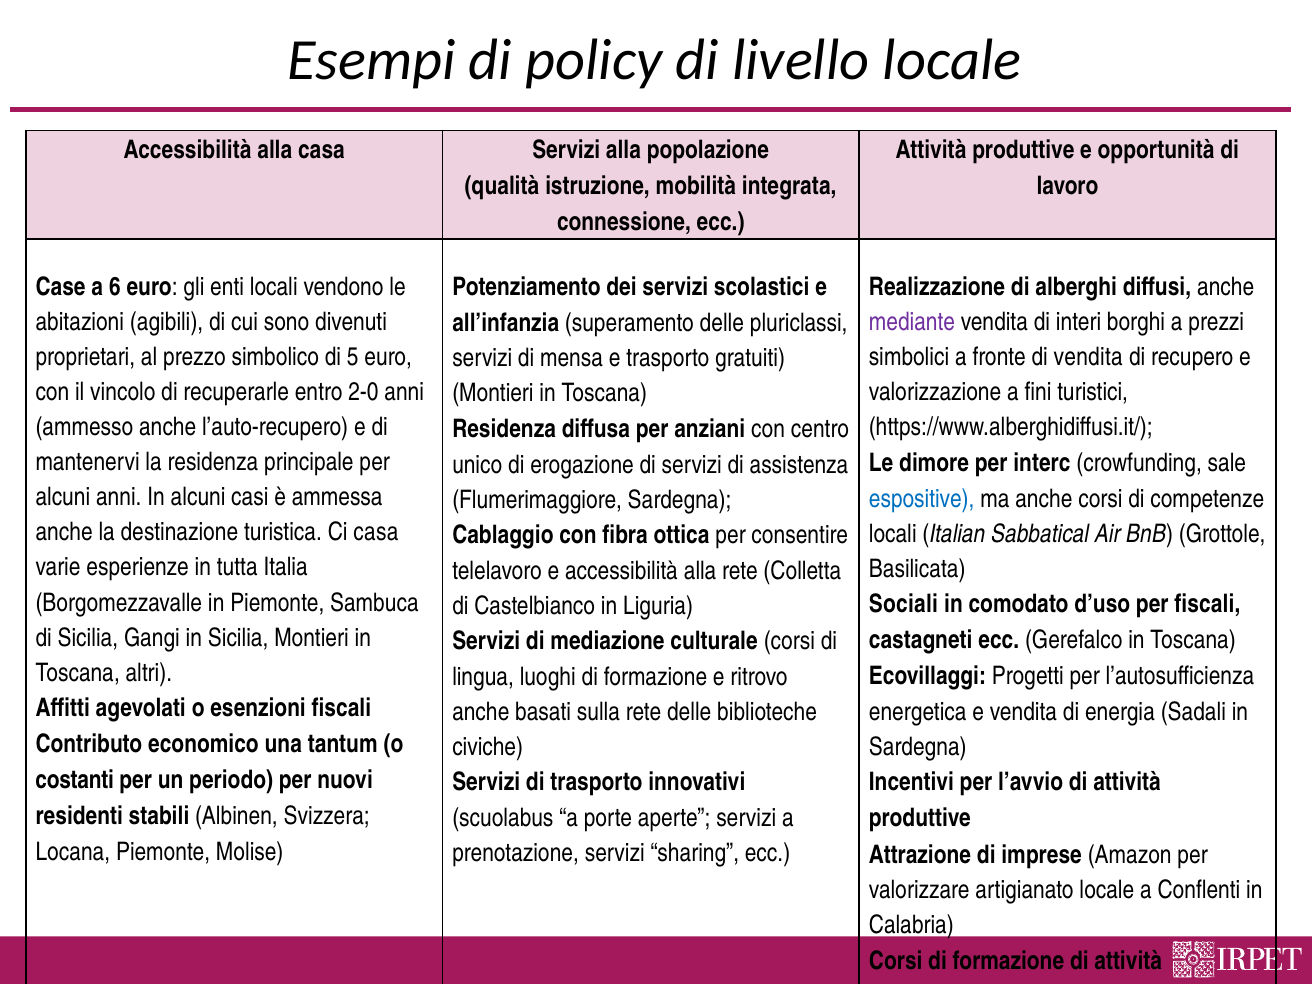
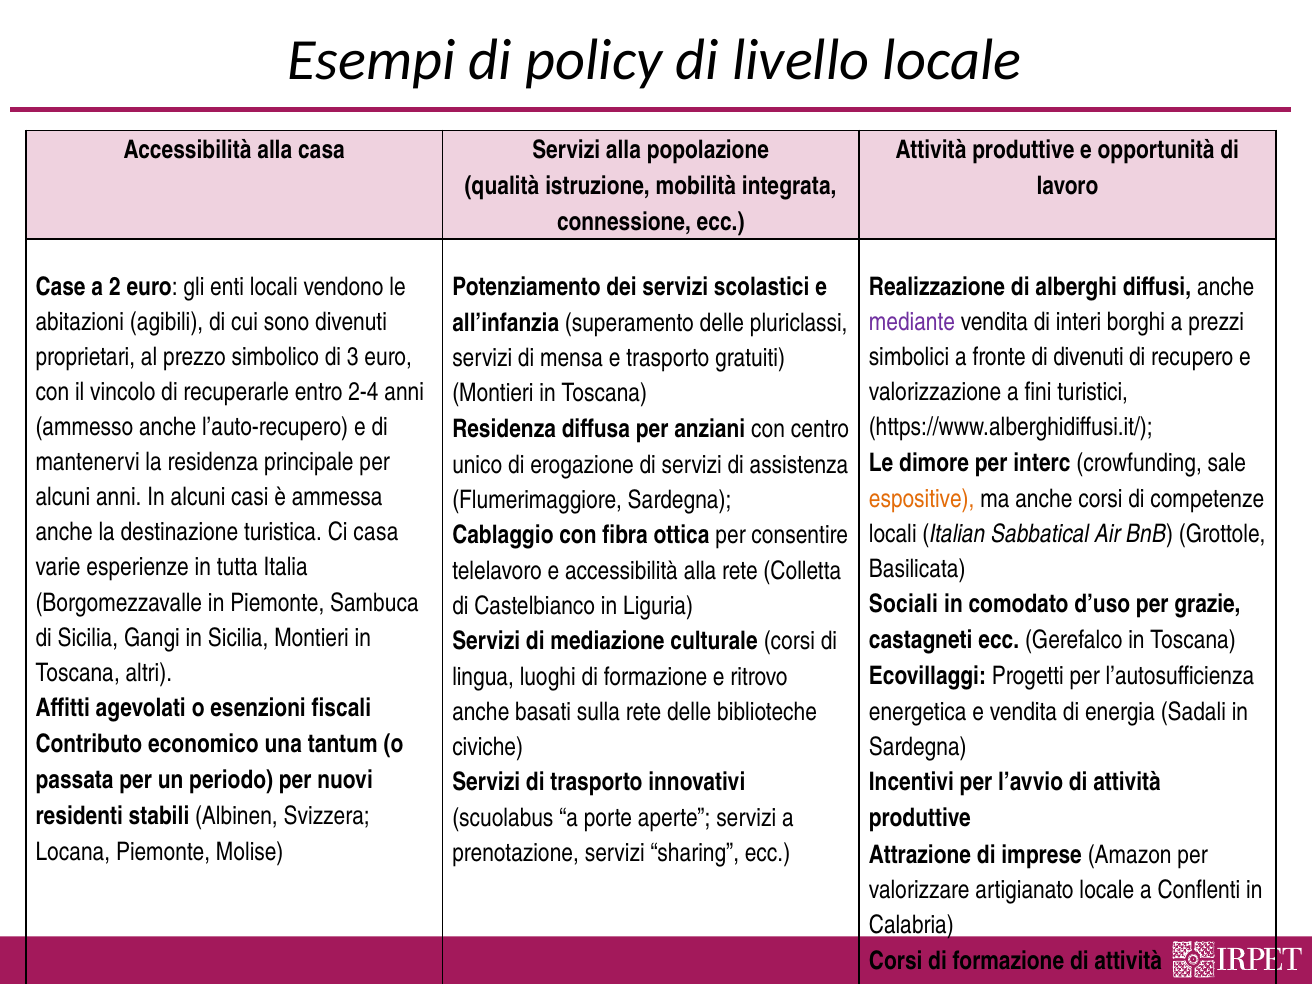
6: 6 -> 2
5: 5 -> 3
di vendita: vendita -> divenuti
2-0: 2-0 -> 2-4
espositive colour: blue -> orange
per fiscali: fiscali -> grazie
costanti: costanti -> passata
